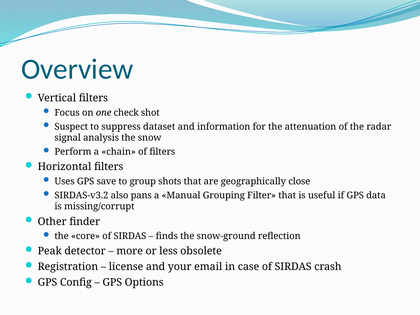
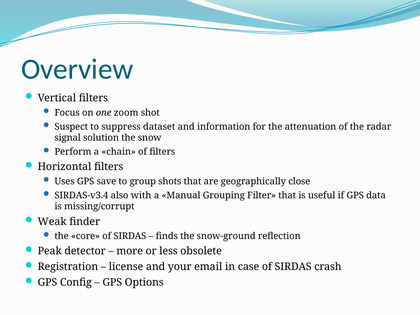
check: check -> zoom
analysis: analysis -> solution
SIRDAS-v3.2: SIRDAS-v3.2 -> SIRDAS-v3.4
pans: pans -> with
Other: Other -> Weak
